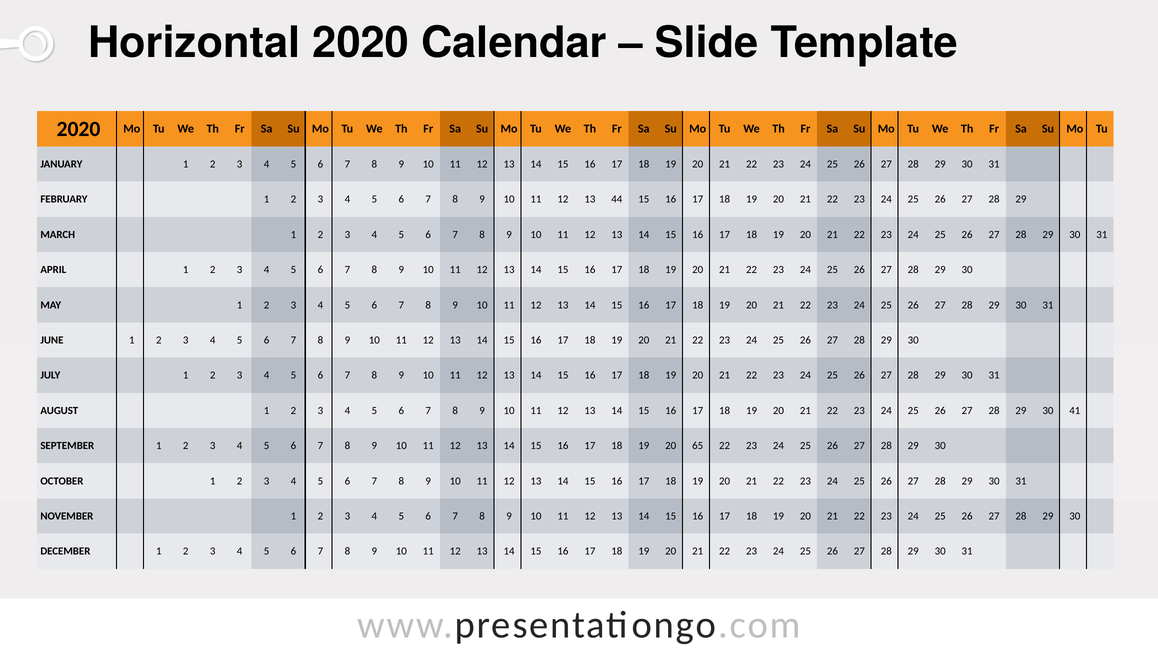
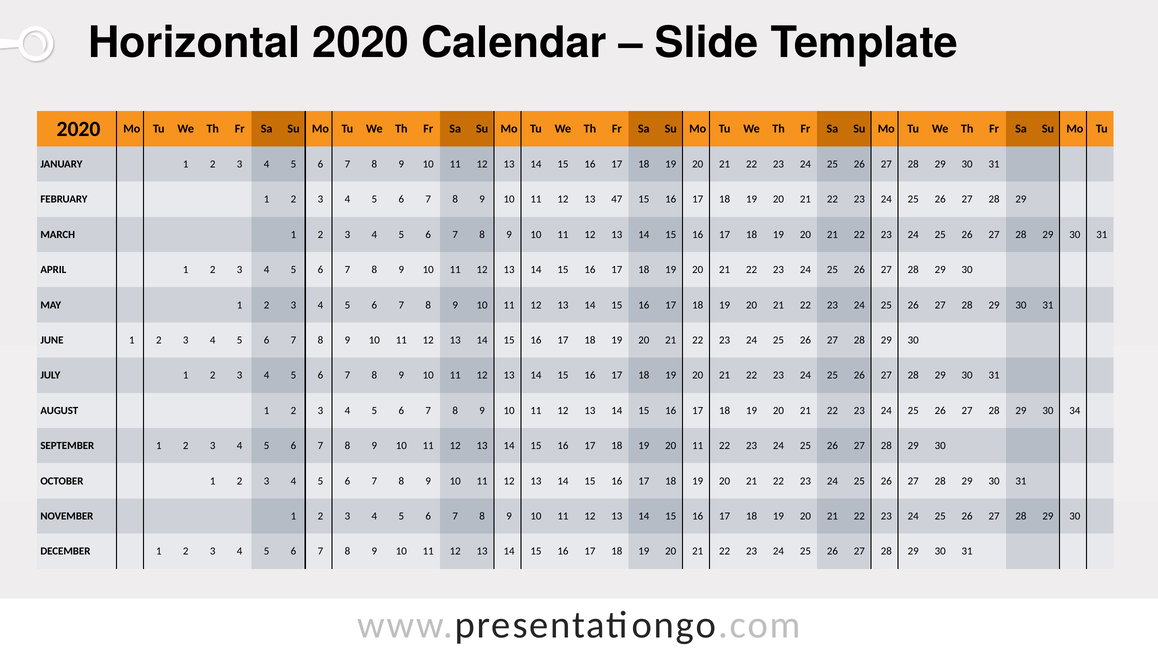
44: 44 -> 47
41: 41 -> 34
20 65: 65 -> 11
